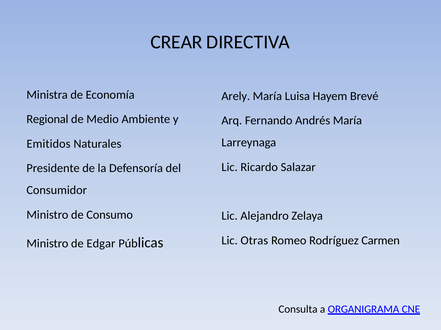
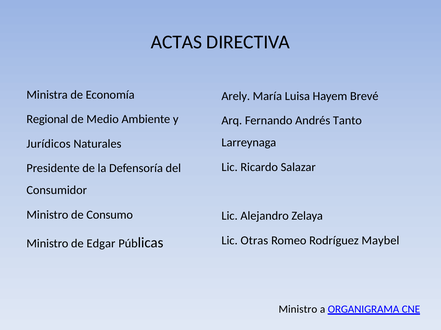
CREAR: CREAR -> ACTAS
Andrés María: María -> Tanto
Emitidos: Emitidos -> Jurídicos
Carmen: Carmen -> Maybel
Consulta at (298, 310): Consulta -> Ministro
